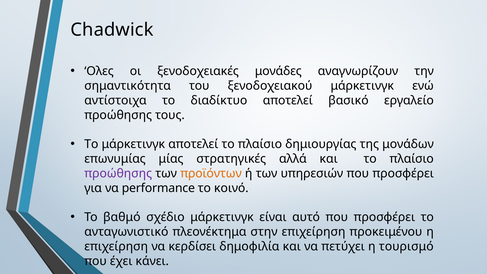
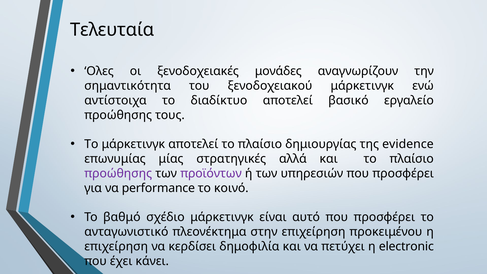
Chadwick: Chadwick -> Τελευταία
μονάδων: μονάδων -> evidence
προϊόντων colour: orange -> purple
τουρισμό: τουρισμό -> electronic
